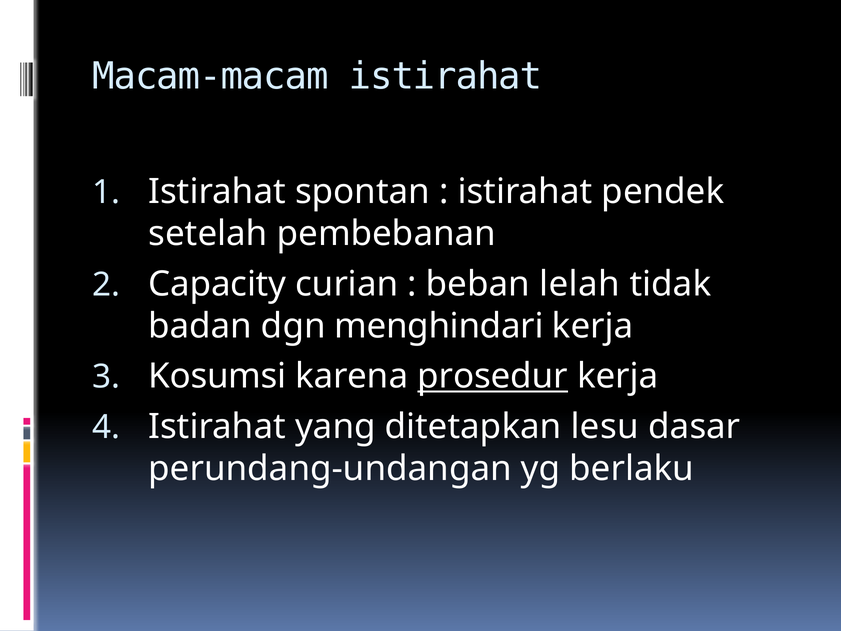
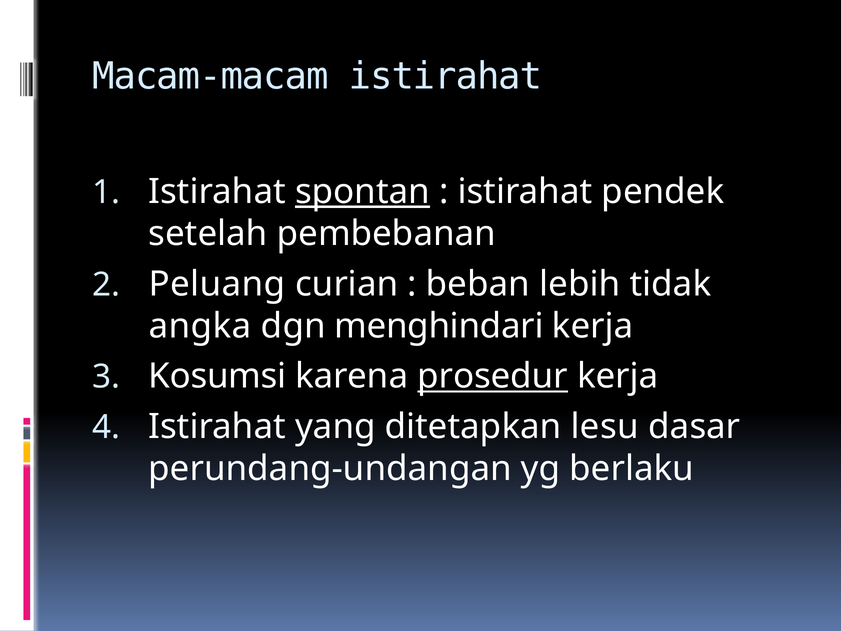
spontan underline: none -> present
Capacity: Capacity -> Peluang
lelah: lelah -> lebih
badan: badan -> angka
